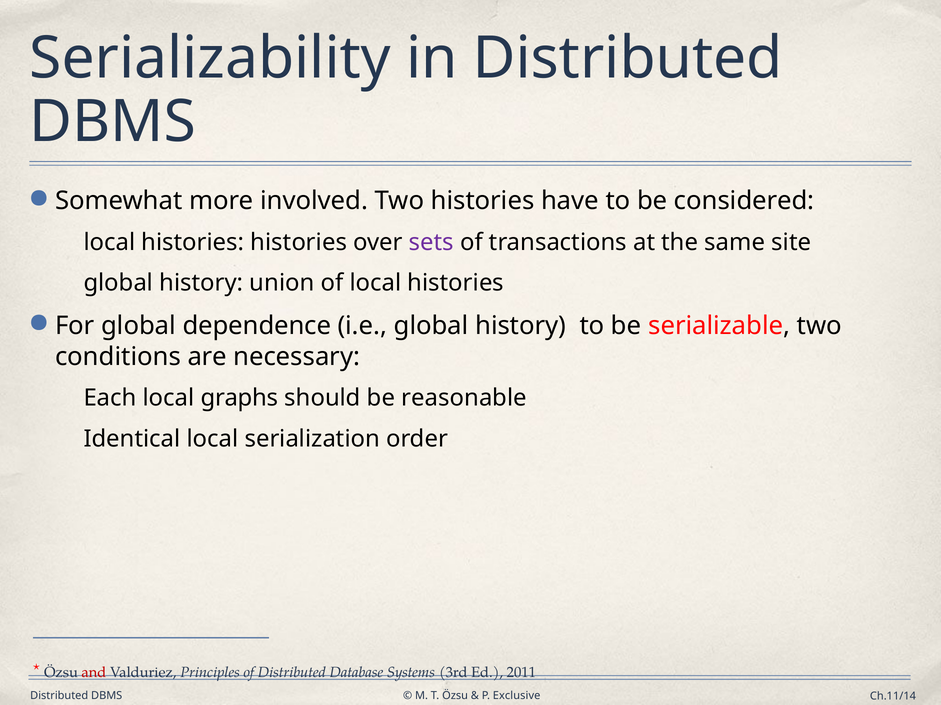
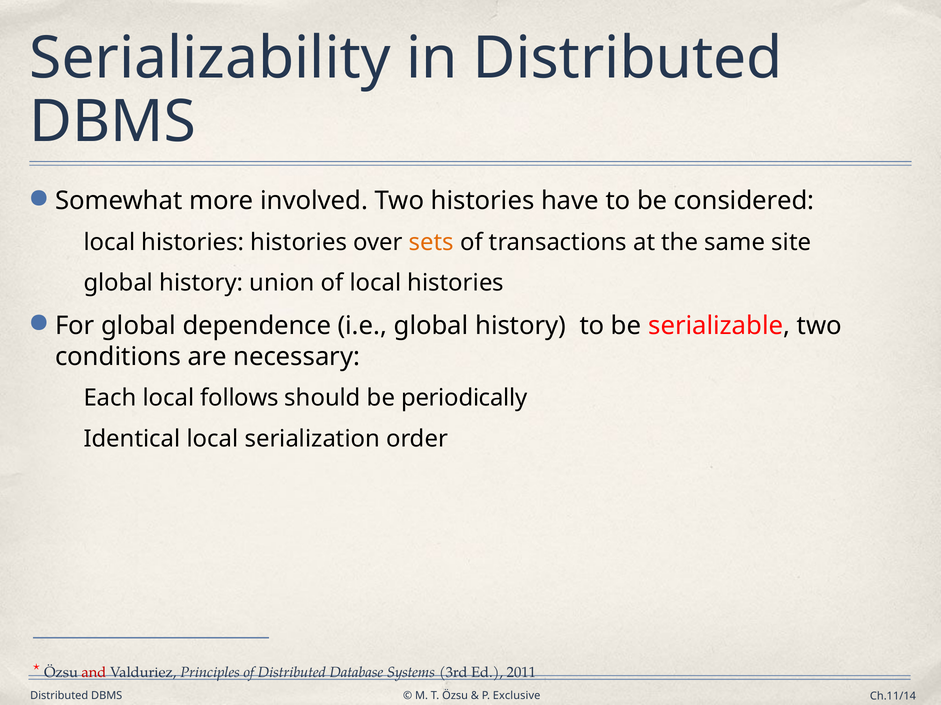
sets colour: purple -> orange
graphs: graphs -> follows
reasonable: reasonable -> periodically
